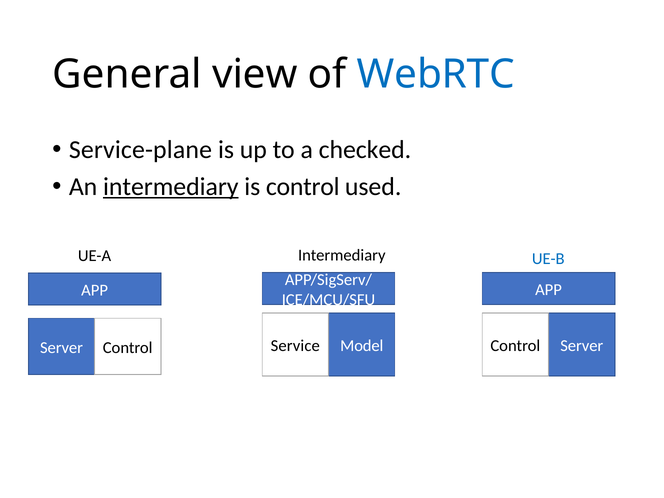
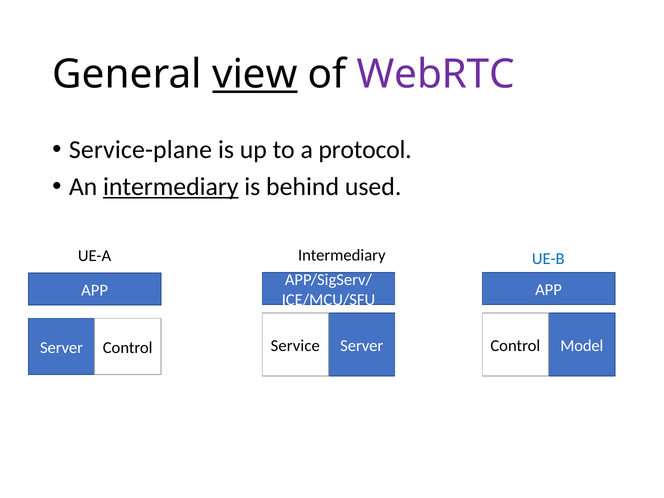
view underline: none -> present
WebRTC colour: blue -> purple
checked: checked -> protocol
is control: control -> behind
Model at (362, 346): Model -> Server
Control Server: Server -> Model
